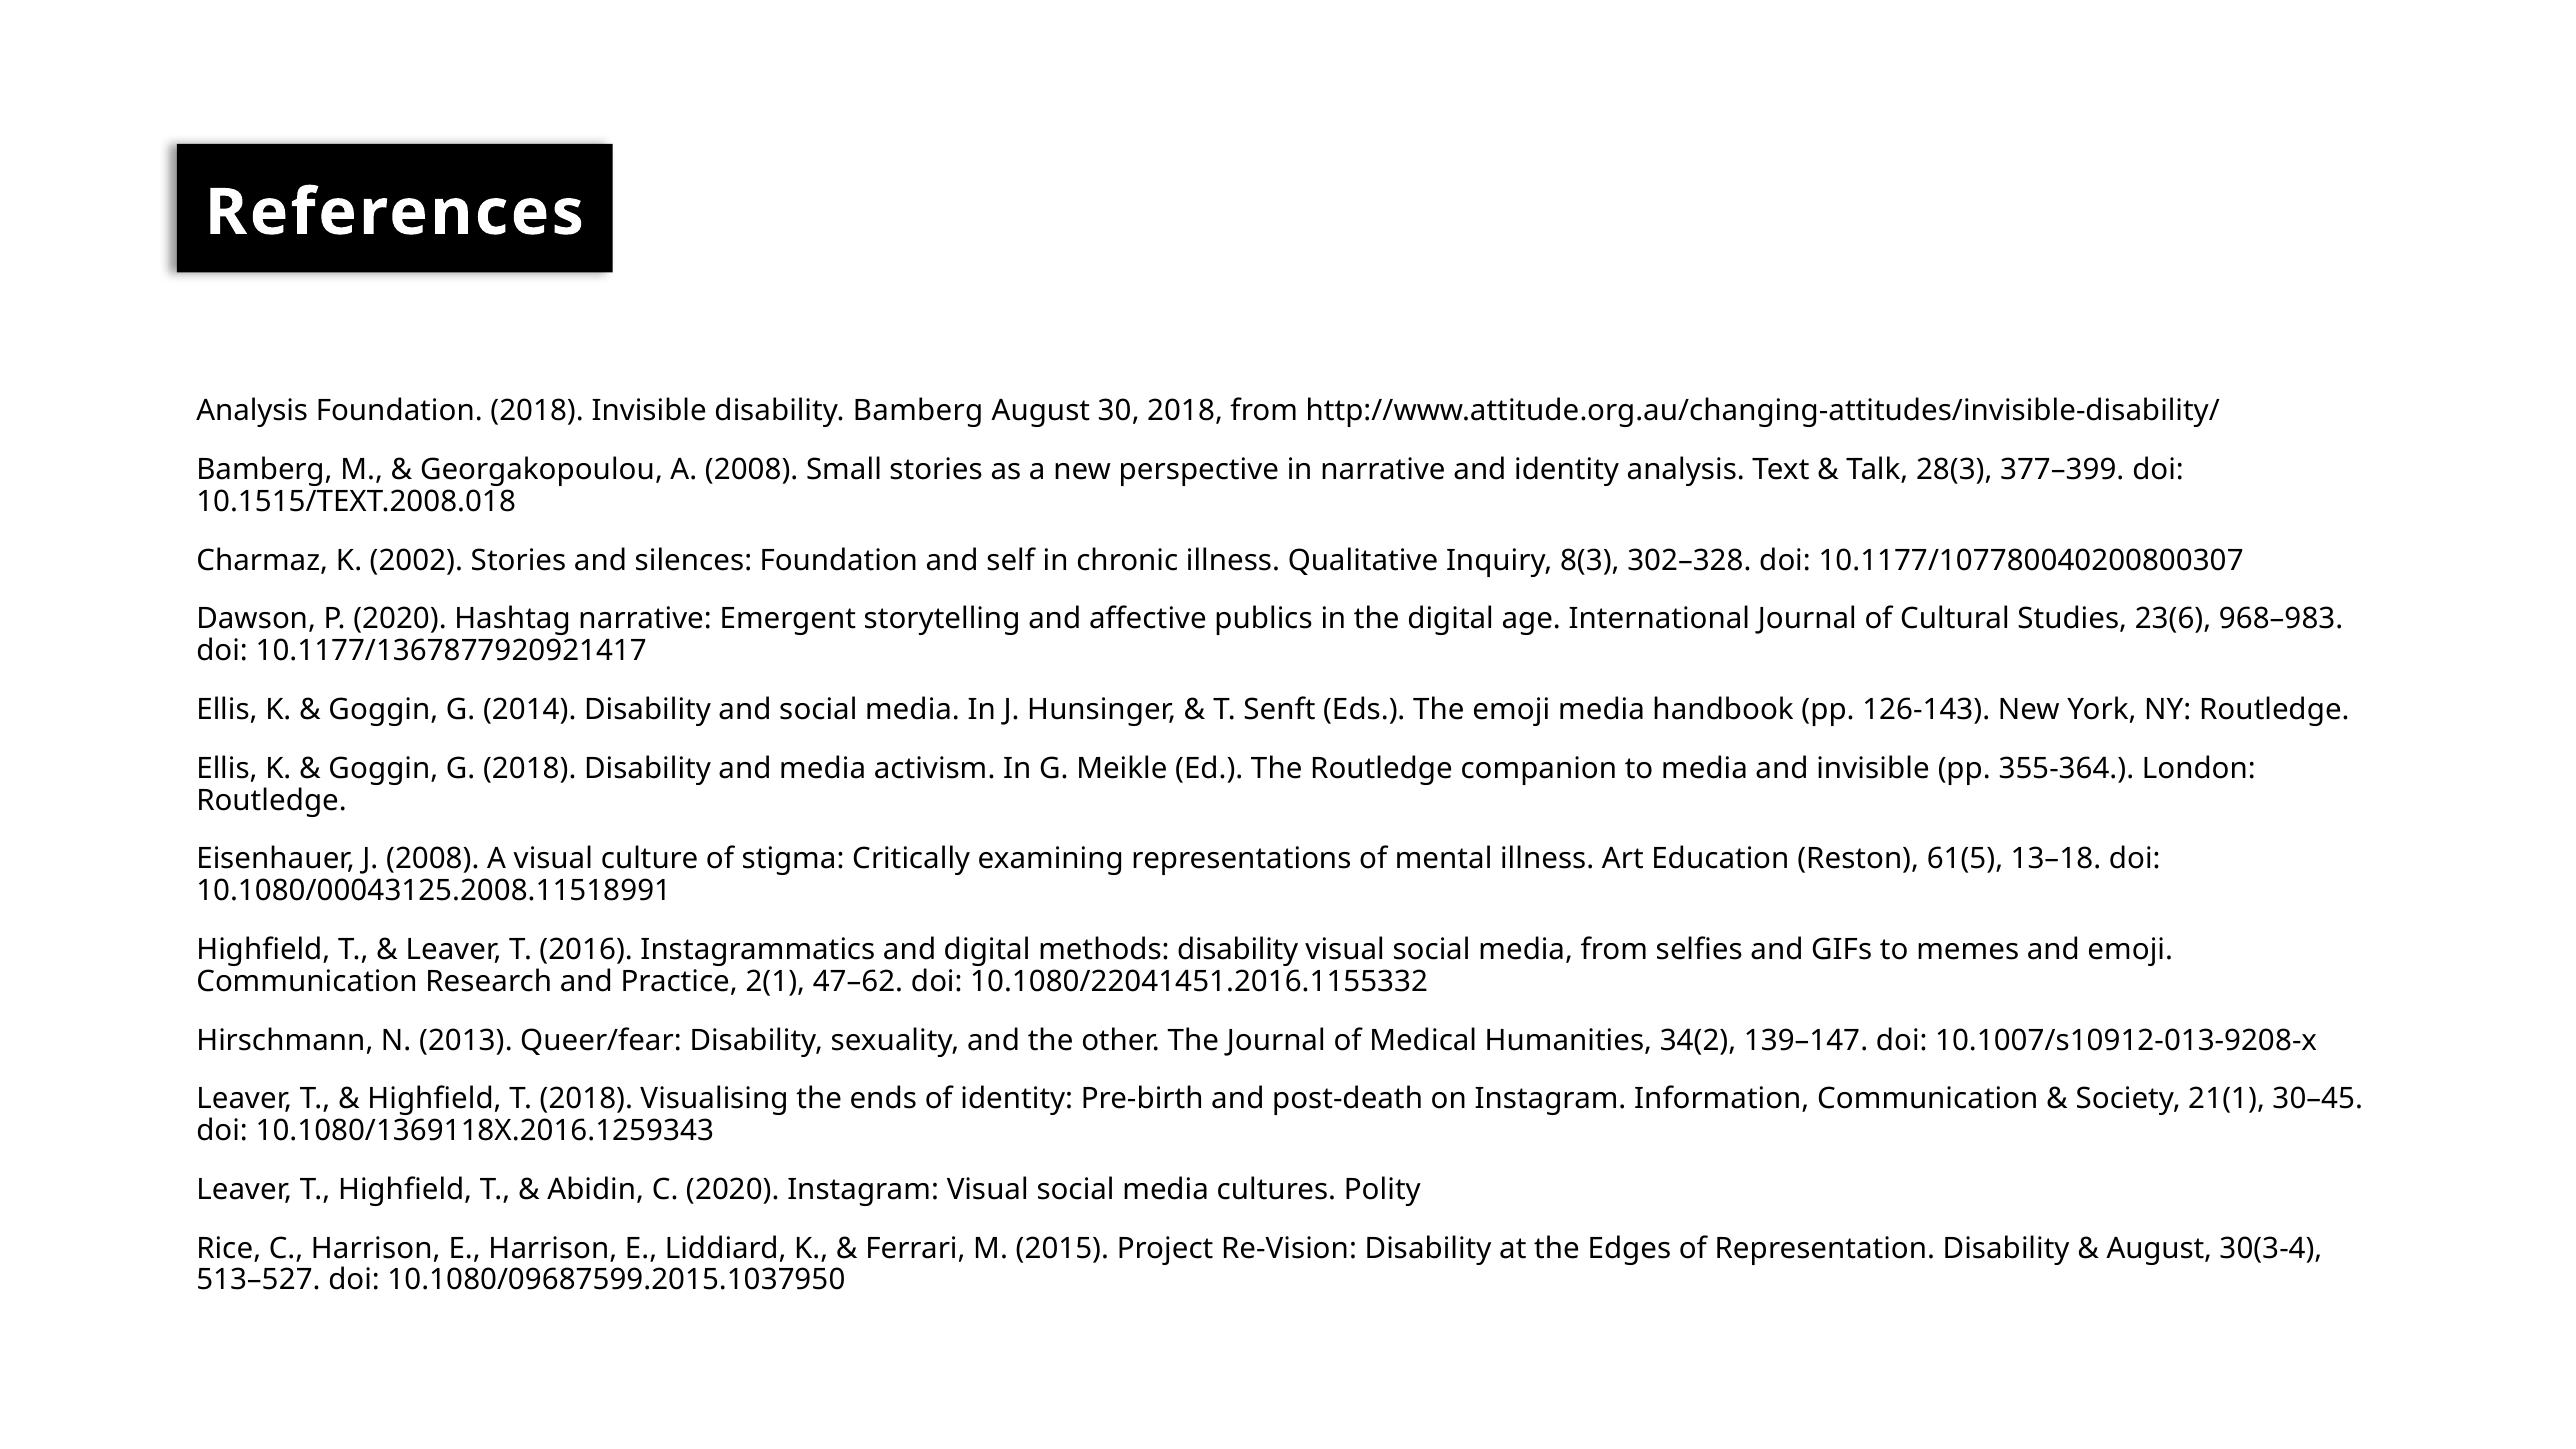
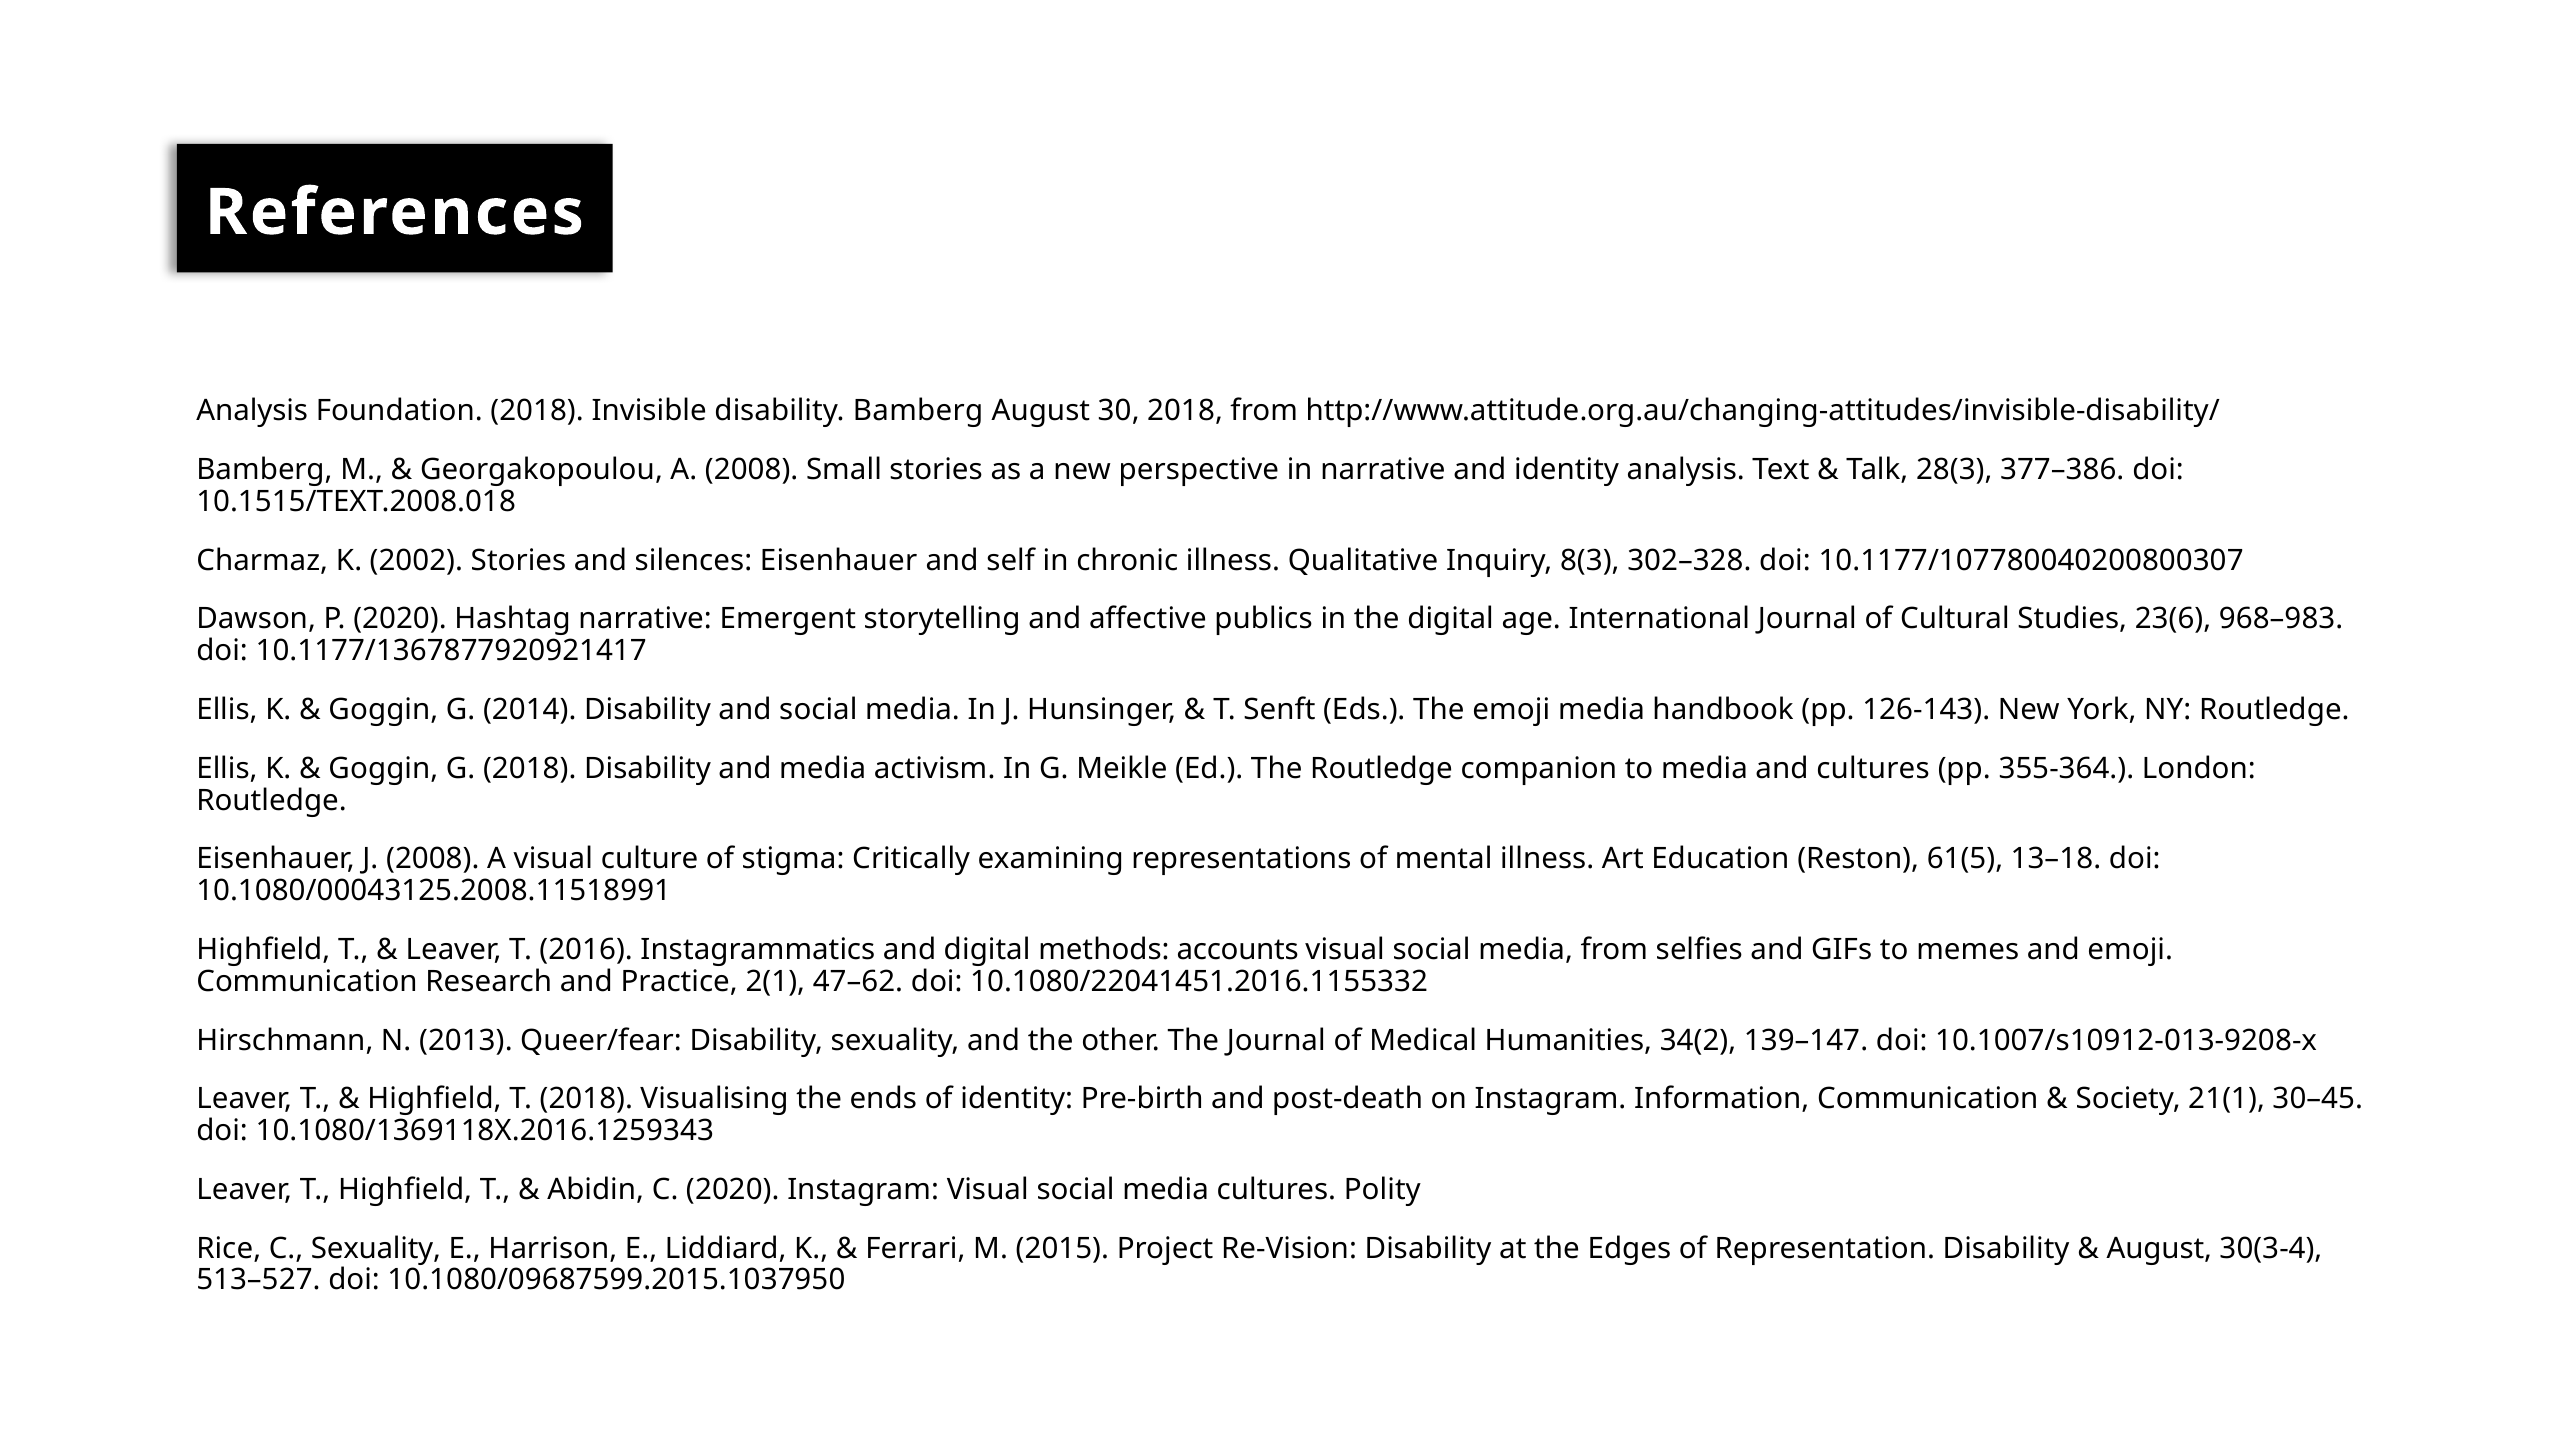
377–399: 377–399 -> 377–386
silences Foundation: Foundation -> Eisenhauer
and invisible: invisible -> cultures
methods disability: disability -> accounts
C Harrison: Harrison -> Sexuality
